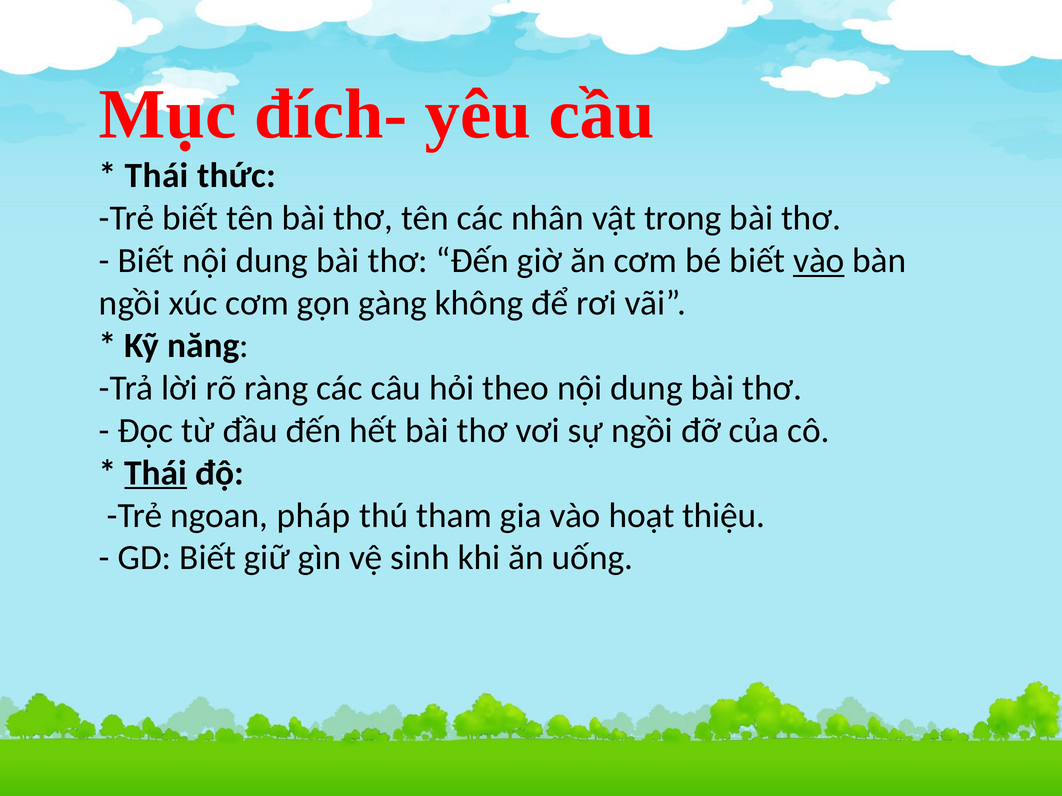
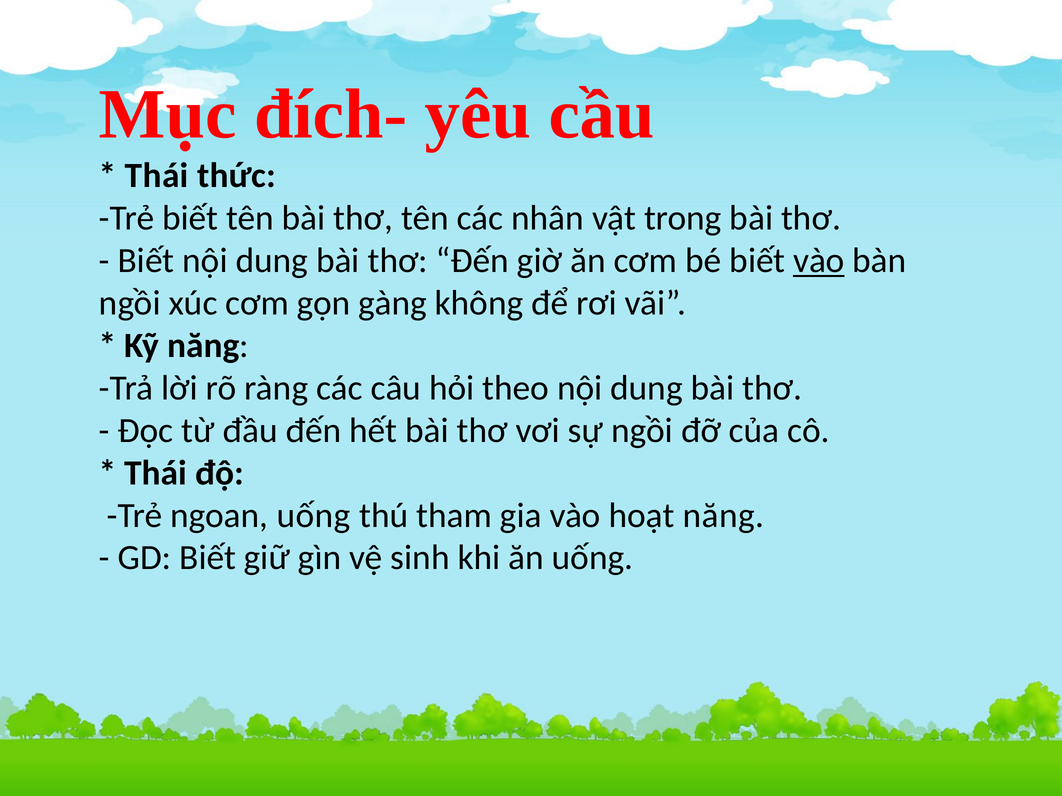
Thái at (156, 473) underline: present -> none
ngoan pháp: pháp -> uống
hoạt thiệu: thiệu -> năng
